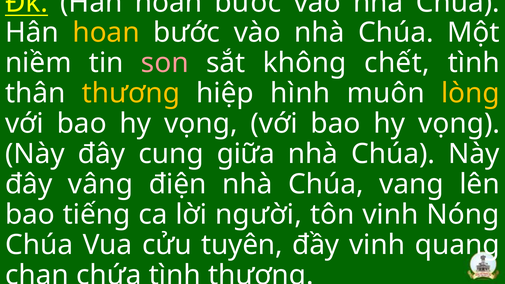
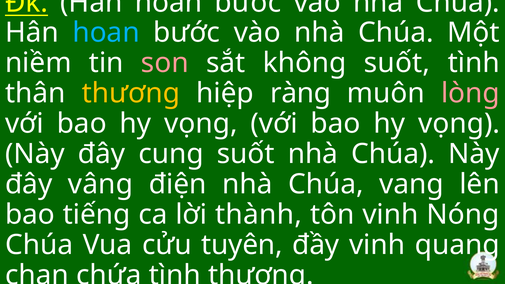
hoan at (106, 33) colour: yellow -> light blue
không chết: chết -> suốt
hình: hình -> ràng
lòng colour: yellow -> pink
cung giữa: giữa -> suốt
người: người -> thành
